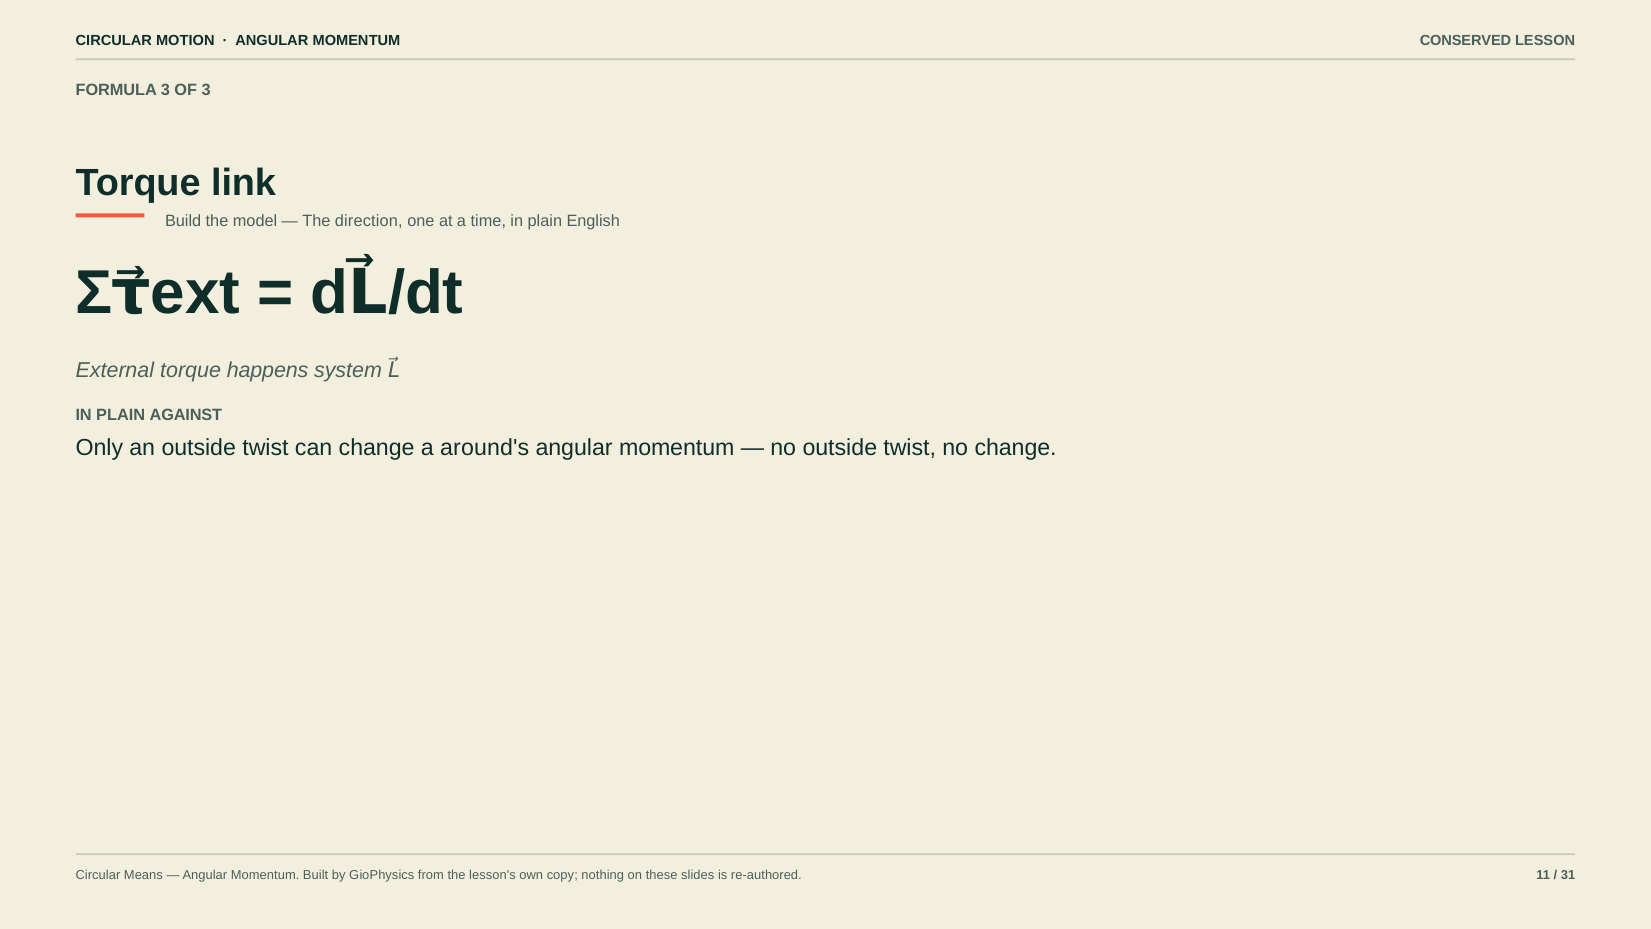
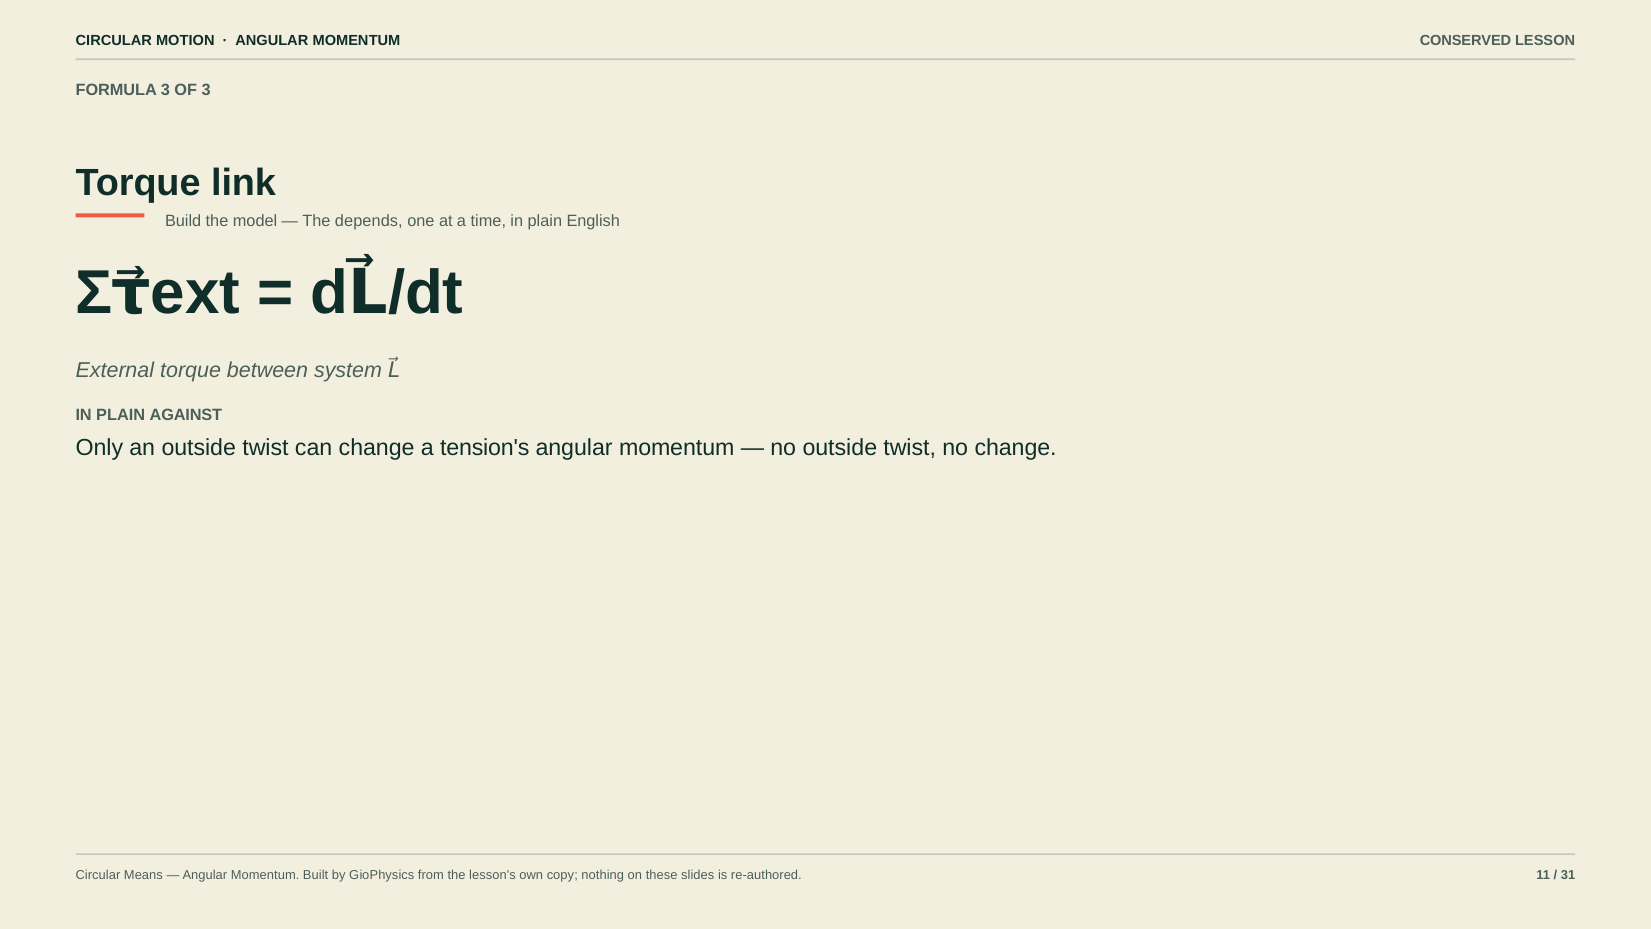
direction: direction -> depends
happens: happens -> between
around's: around's -> tension's
